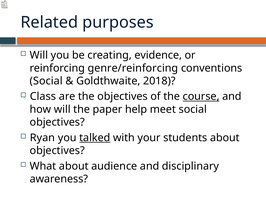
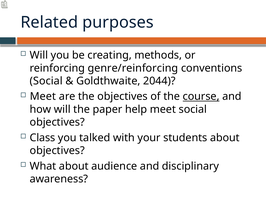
evidence: evidence -> methods
2018: 2018 -> 2044
Class at (43, 96): Class -> Meet
Ryan: Ryan -> Class
talked underline: present -> none
